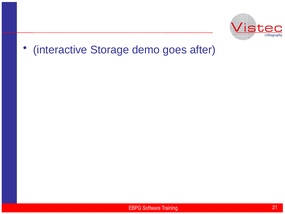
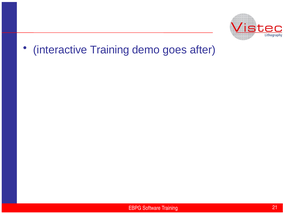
interactive Storage: Storage -> Training
